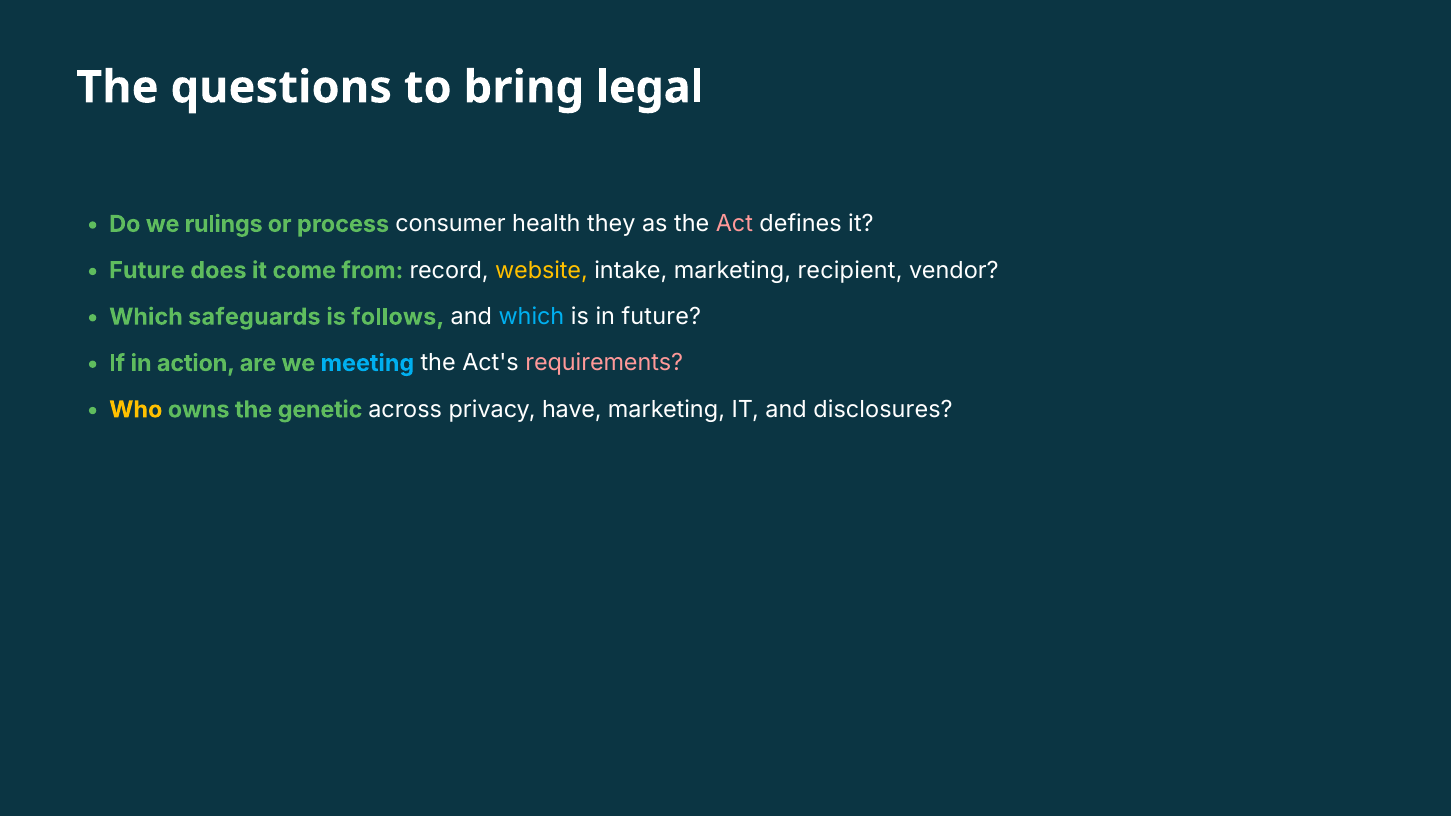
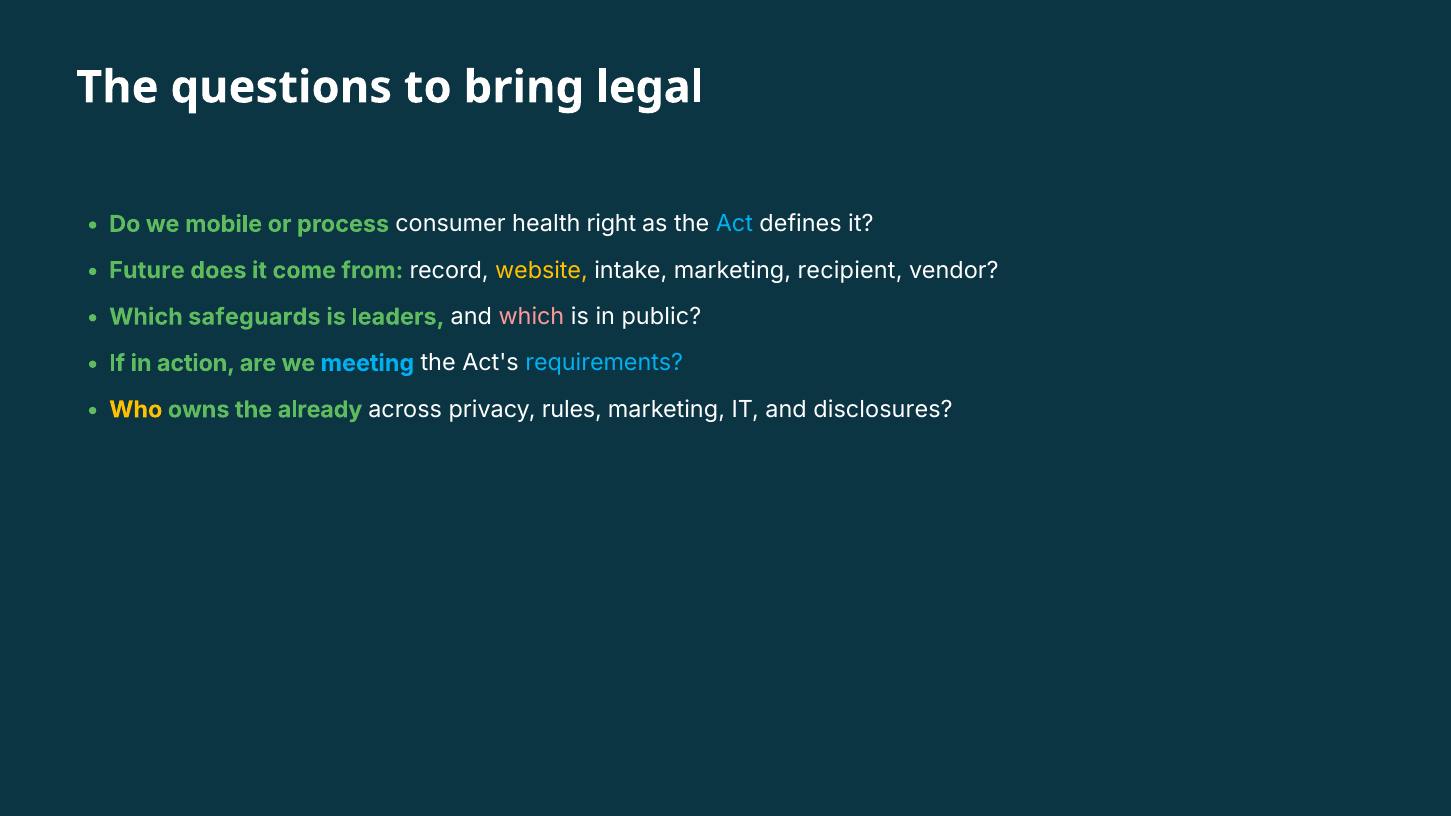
rulings: rulings -> mobile
they: they -> right
Act colour: pink -> light blue
follows: follows -> leaders
which at (531, 317) colour: light blue -> pink
in future: future -> public
requirements colour: pink -> light blue
genetic: genetic -> already
have: have -> rules
